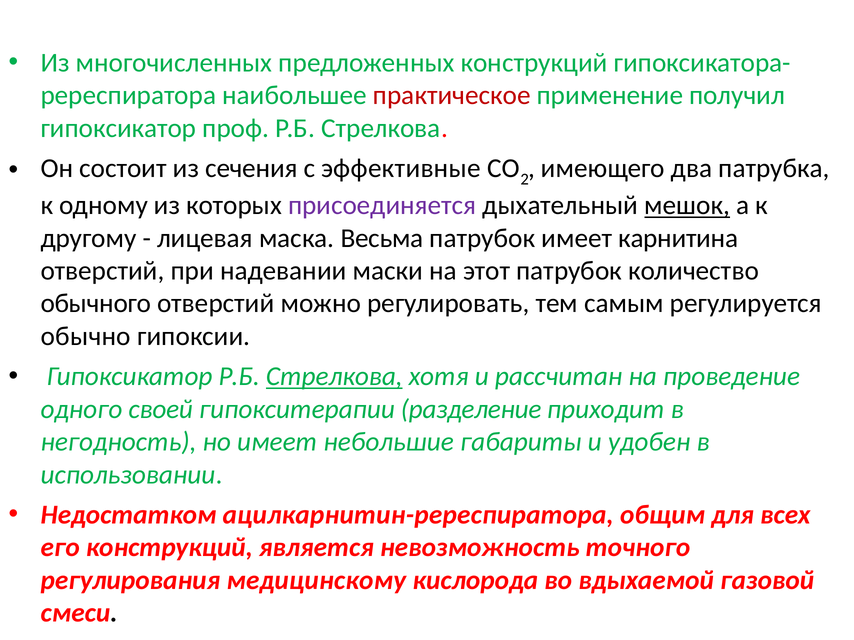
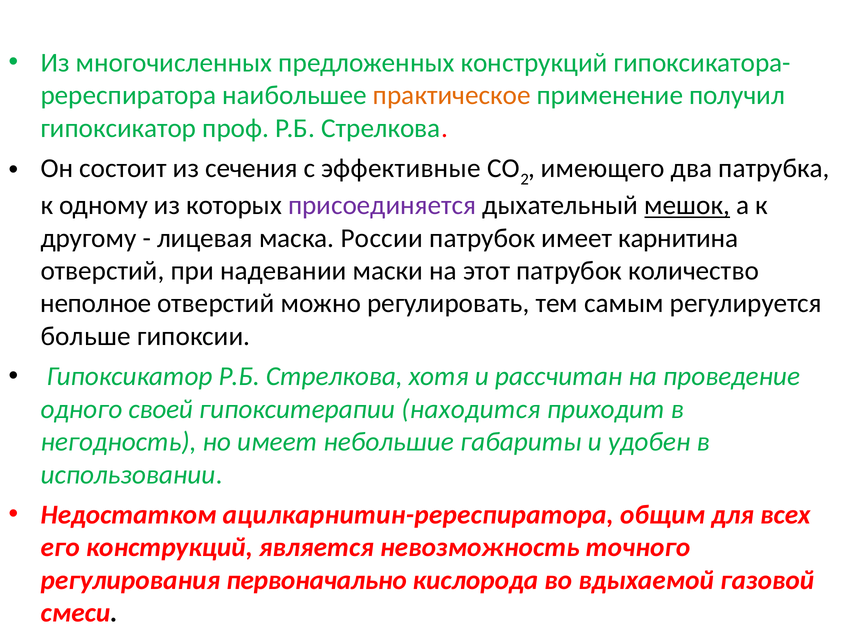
практическое colour: red -> orange
Весьма: Весьма -> России
обычного: обычного -> неполное
обычно: обычно -> больше
Стрелкова at (334, 377) underline: present -> none
разделение: разделение -> находится
медицинскому: медицинскому -> первоначально
